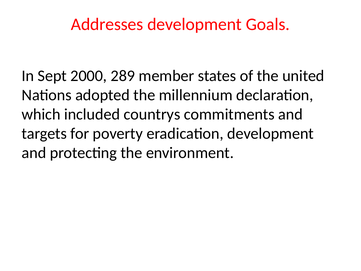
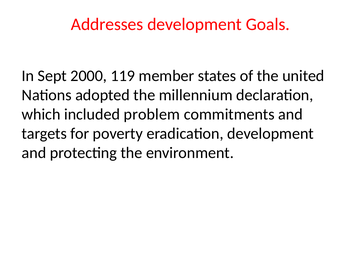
289: 289 -> 119
countrys: countrys -> problem
